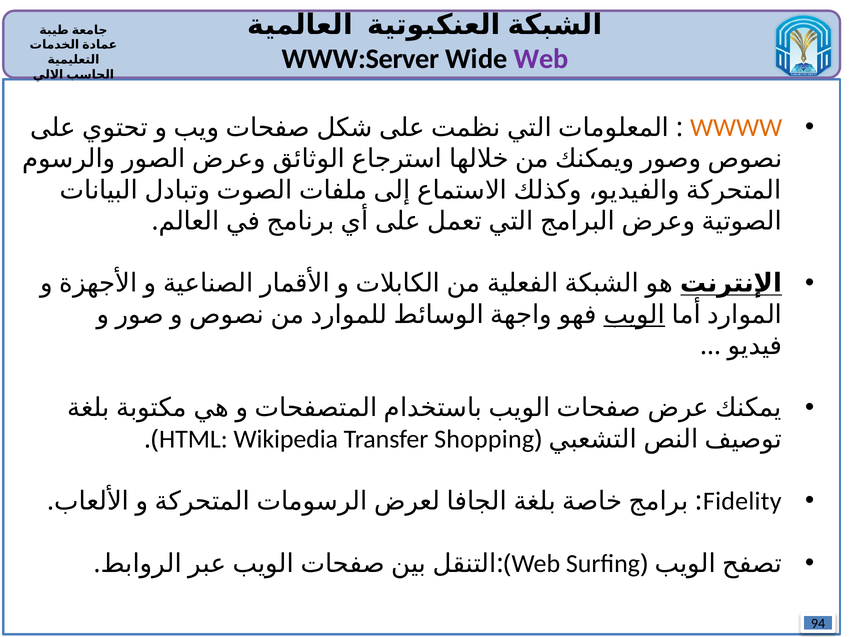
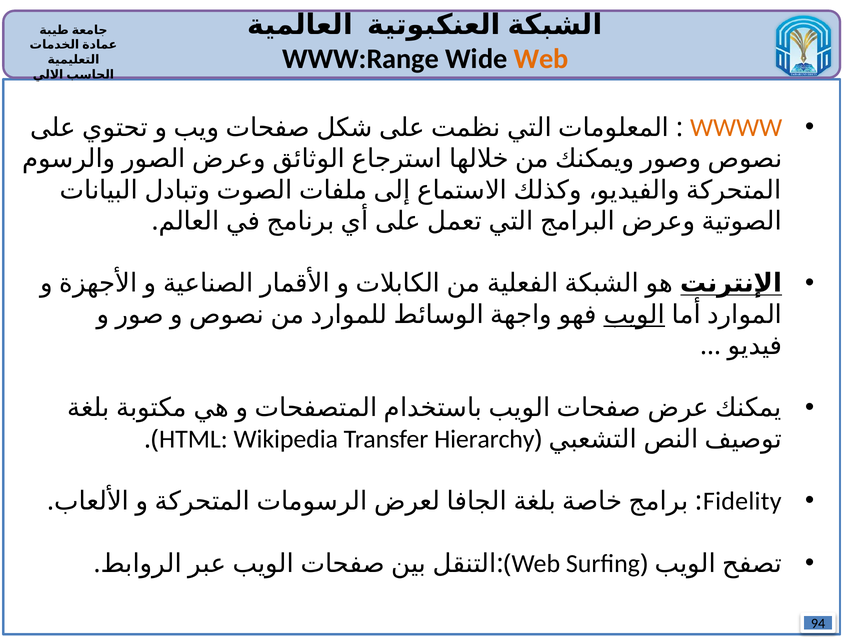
WWW:Server: WWW:Server -> WWW:Range
Web at (541, 59) colour: purple -> orange
Shopping: Shopping -> Hierarchy
